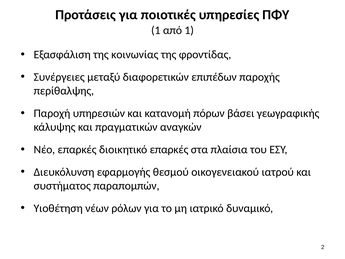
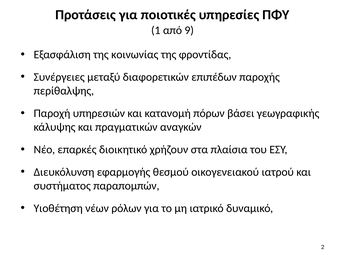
από 1: 1 -> 9
διοικητικό επαρκές: επαρκές -> χρήζουν
